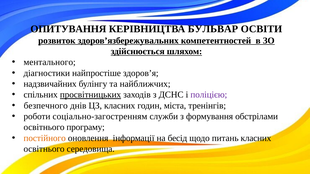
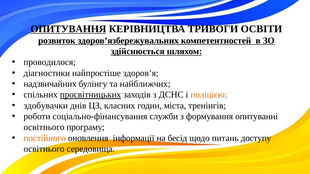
ОПИТУВАННЯ underline: none -> present
БУЛЬВАР: БУЛЬВАР -> ТРИВОГИ
ментального: ментального -> проводилося
поліцією colour: purple -> orange
безпечного: безпечного -> здобувачки
соціально-загостренням: соціально-загостренням -> соціально-фінансування
обстрілами: обстрілами -> опитуванні
питань класних: класних -> доступу
